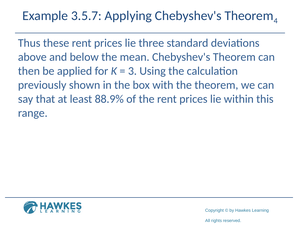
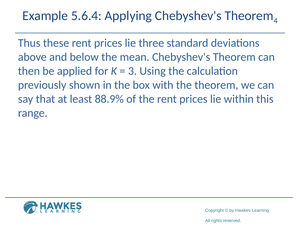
3.5.7: 3.5.7 -> 5.6.4
